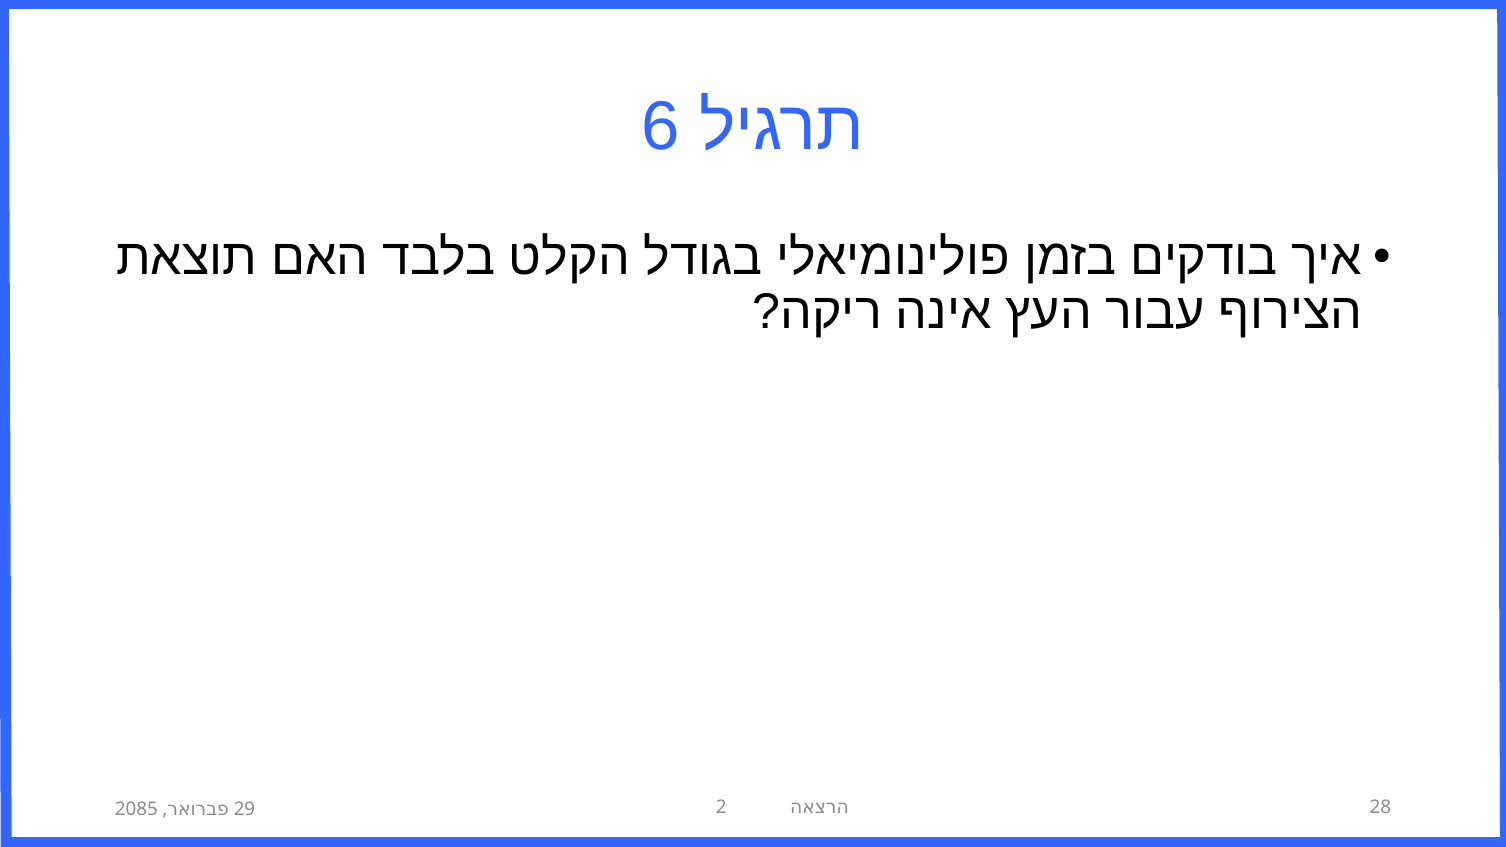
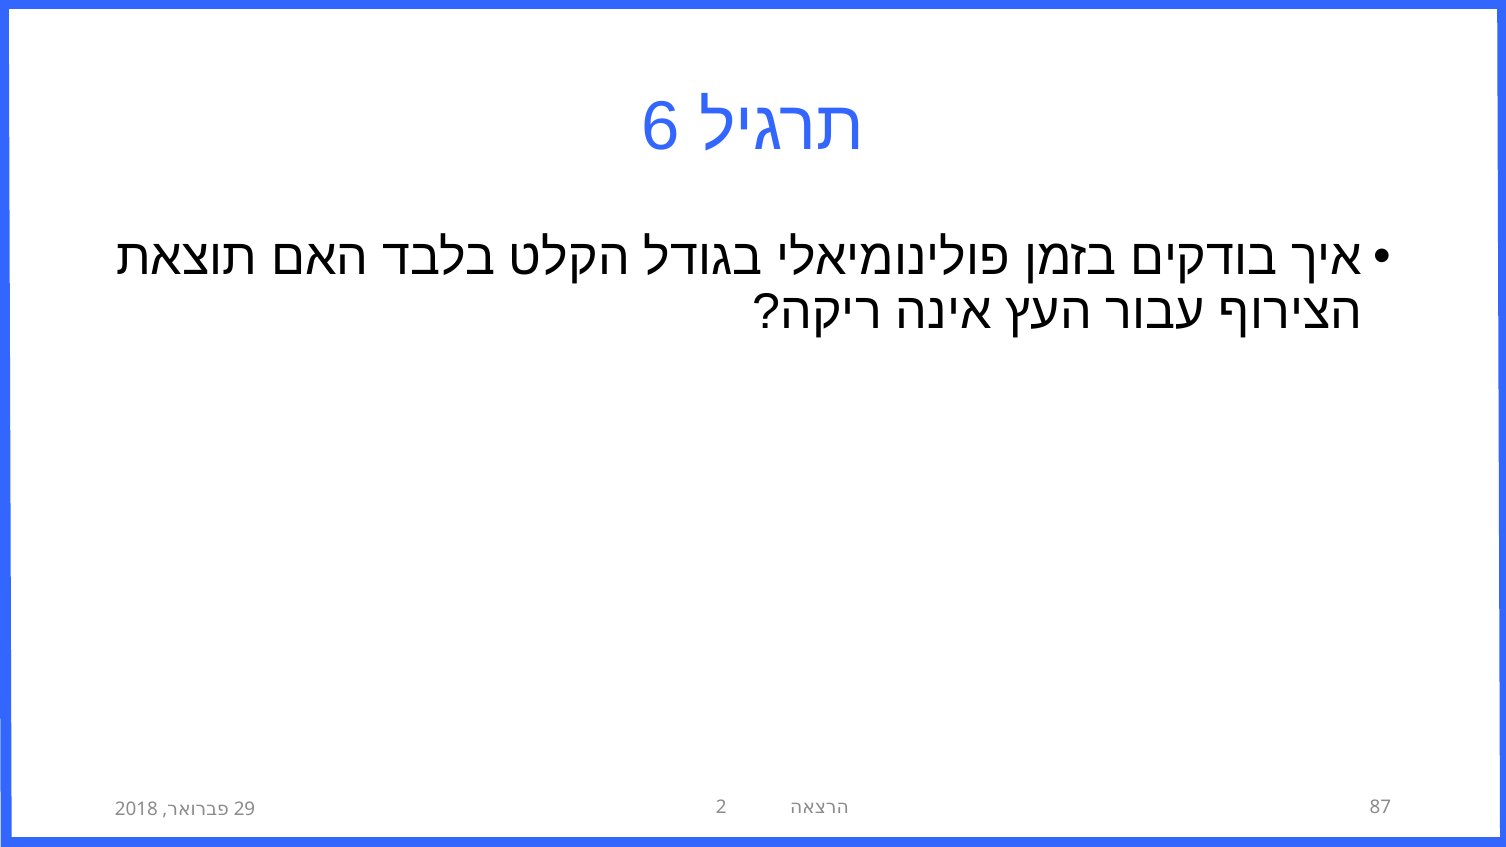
28: 28 -> 87
2085: 2085 -> 2018
